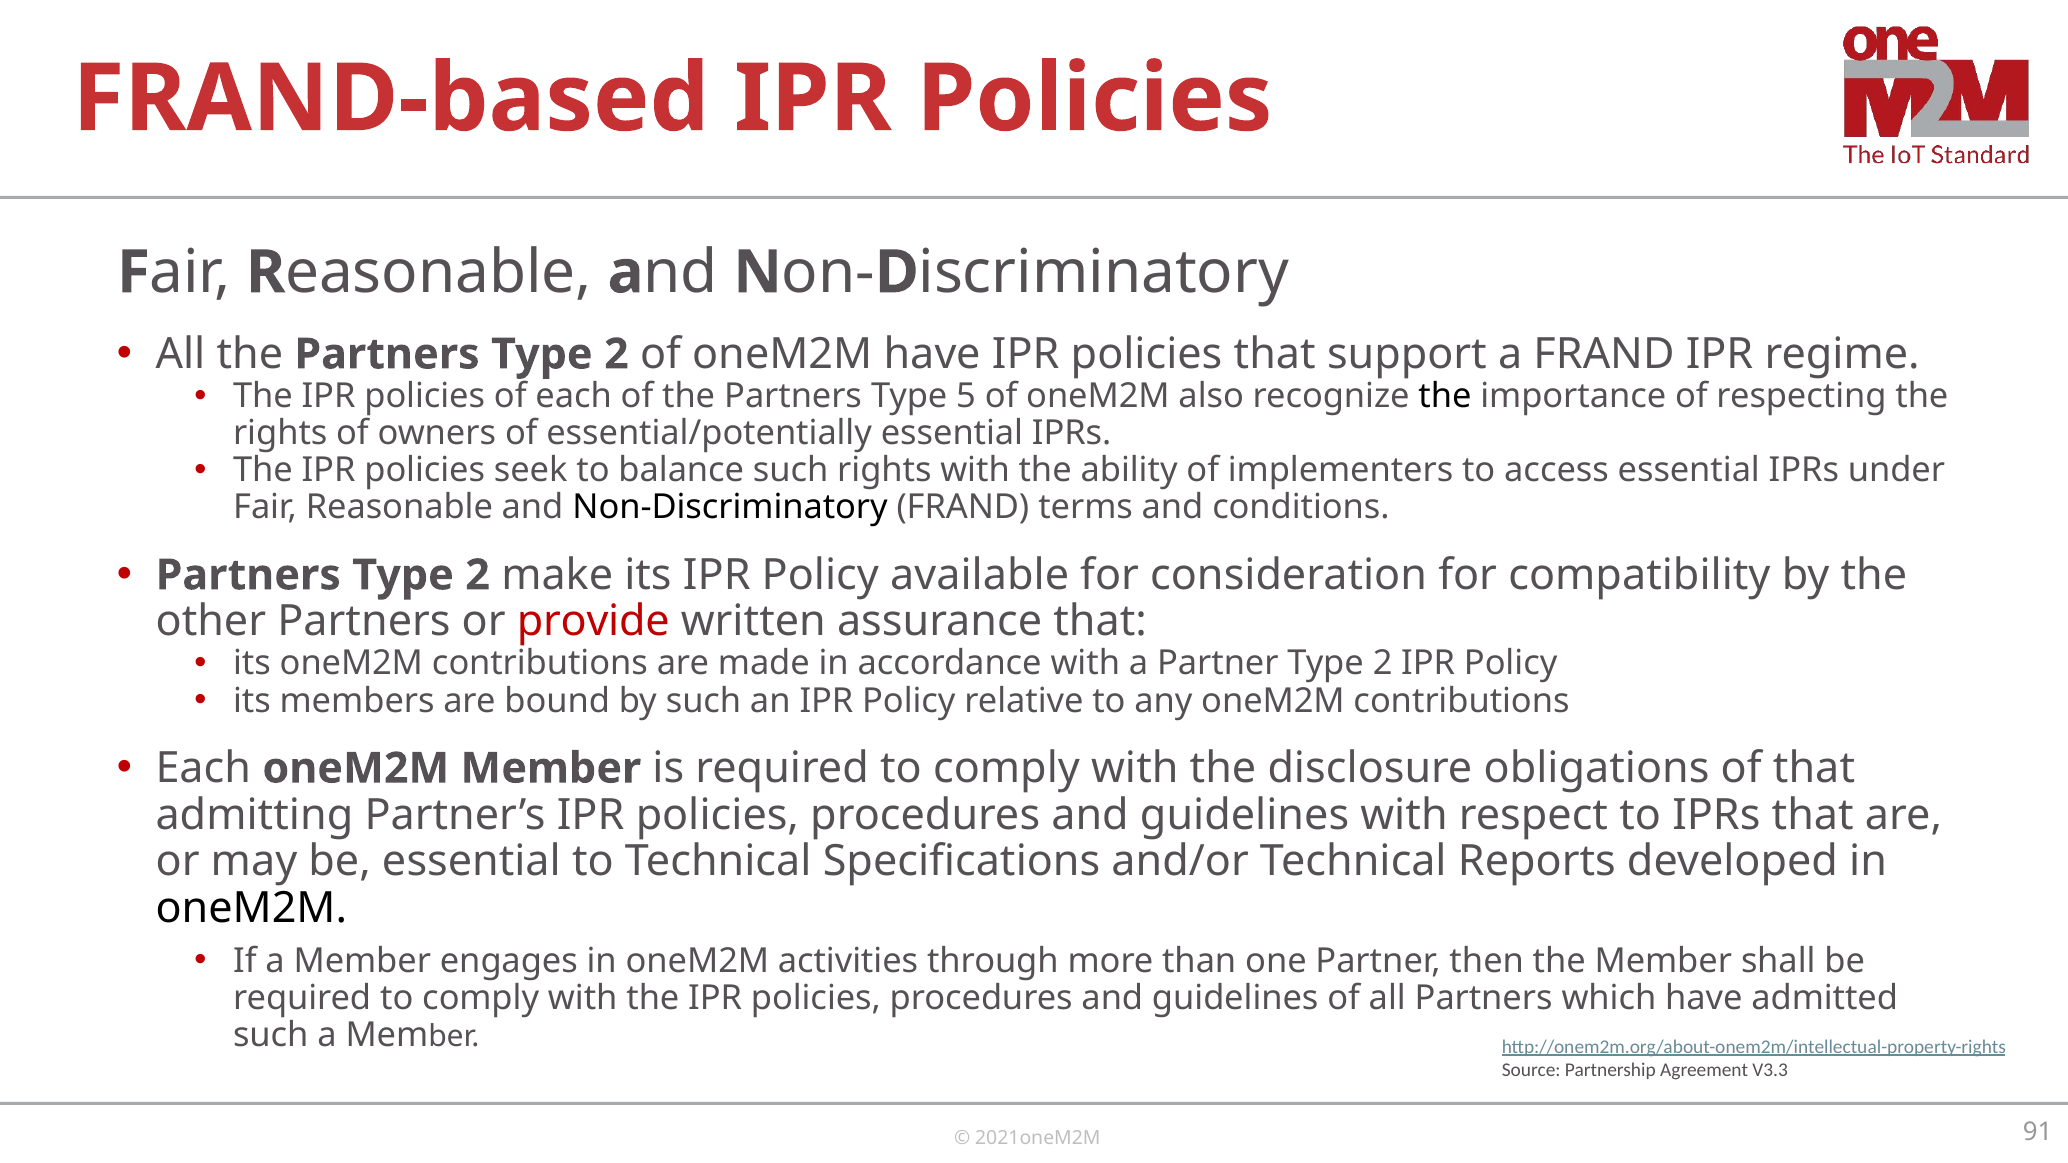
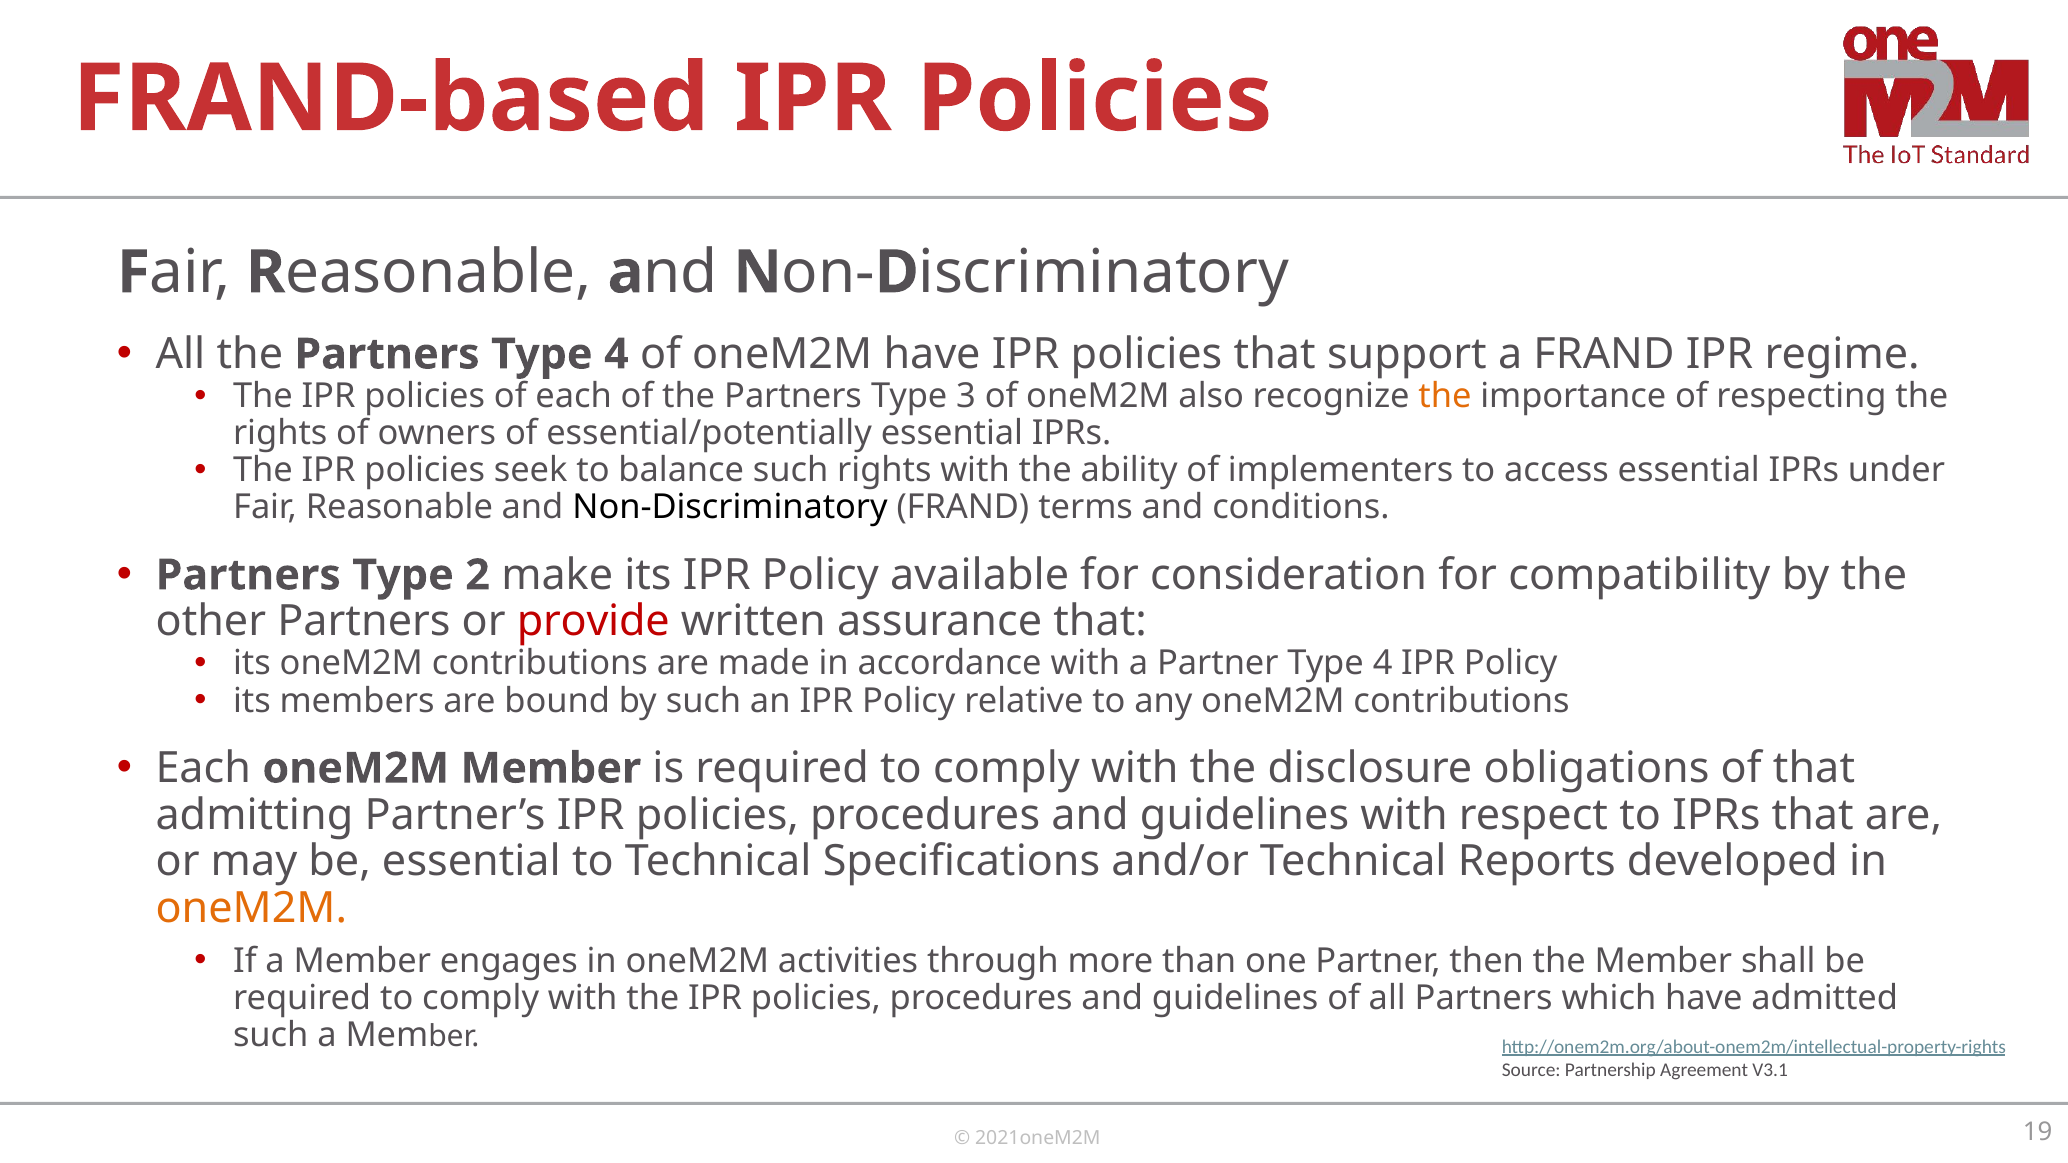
the Partners Type 2: 2 -> 4
5: 5 -> 3
the at (1445, 396) colour: black -> orange
Partner Type 2: 2 -> 4
oneM2M at (251, 908) colour: black -> orange
V3.3: V3.3 -> V3.1
91: 91 -> 19
